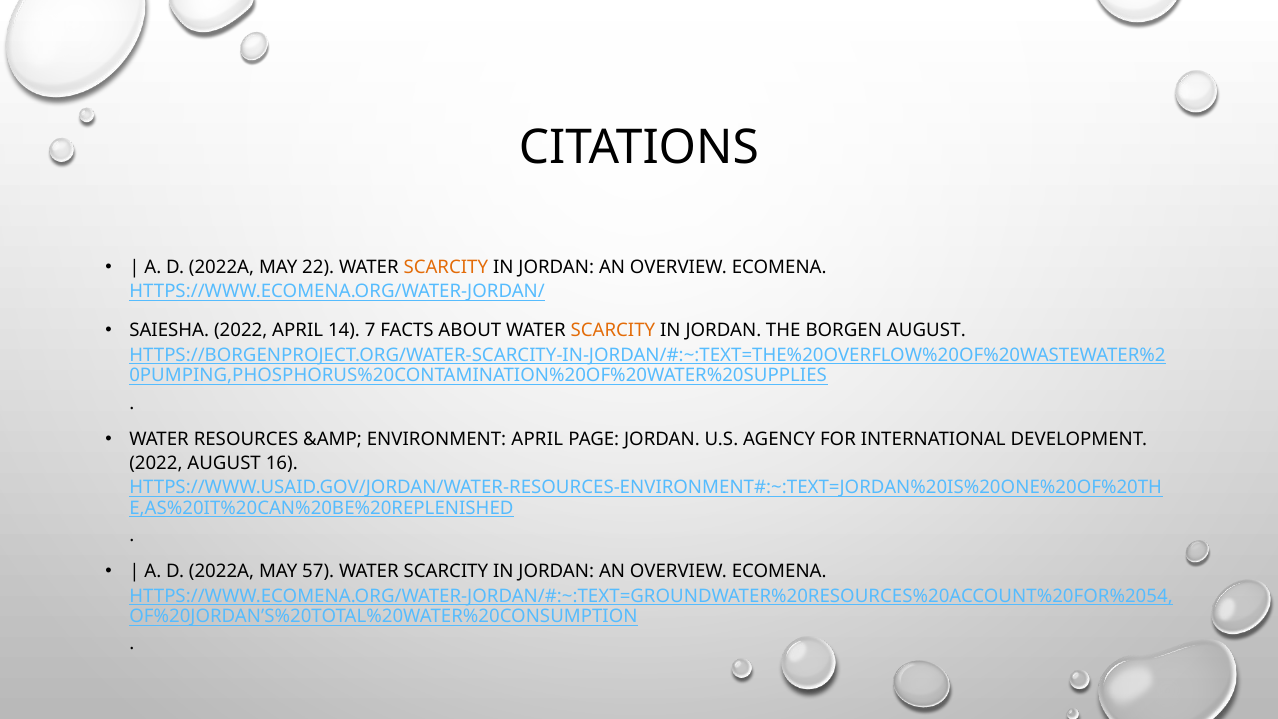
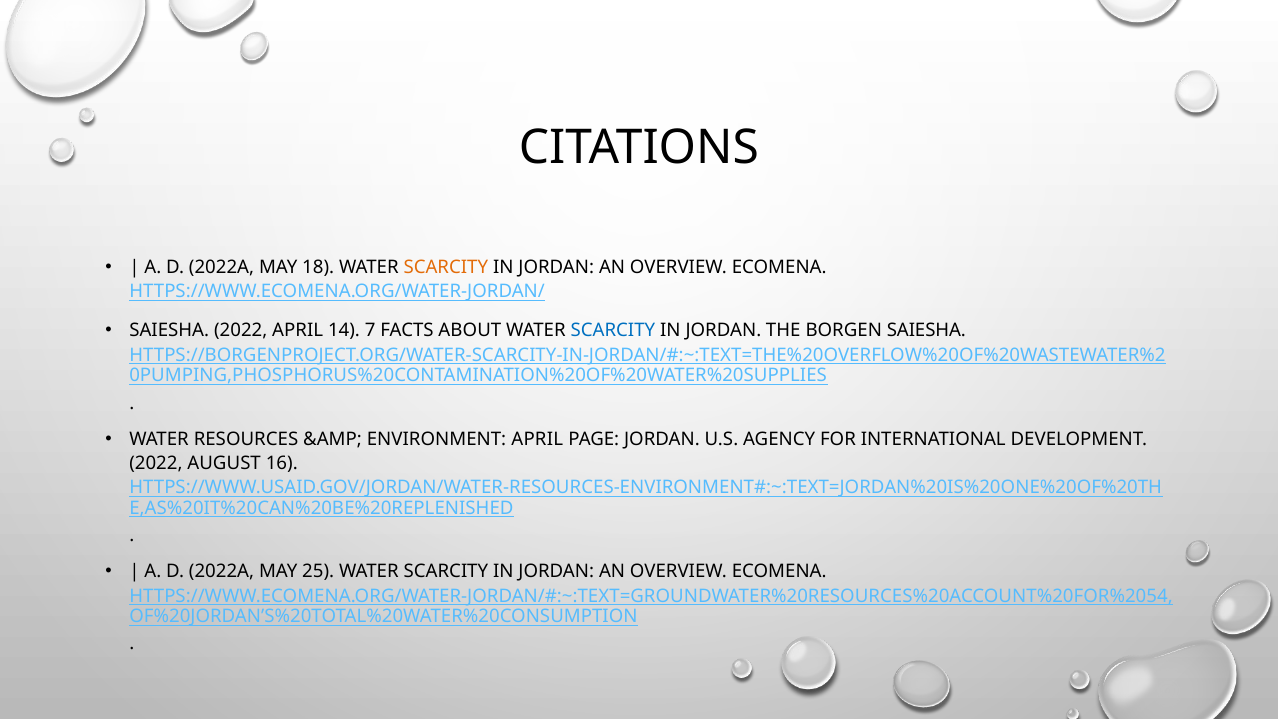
22: 22 -> 18
SCARCITY at (613, 331) colour: orange -> blue
BORGEN AUGUST: AUGUST -> SAIESHA
57: 57 -> 25
